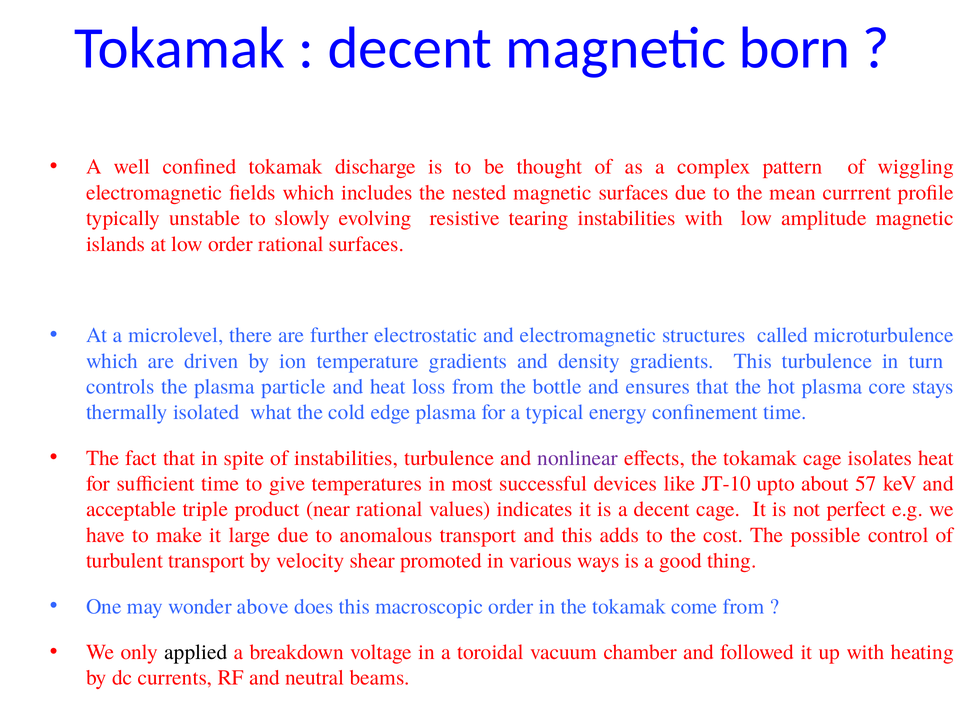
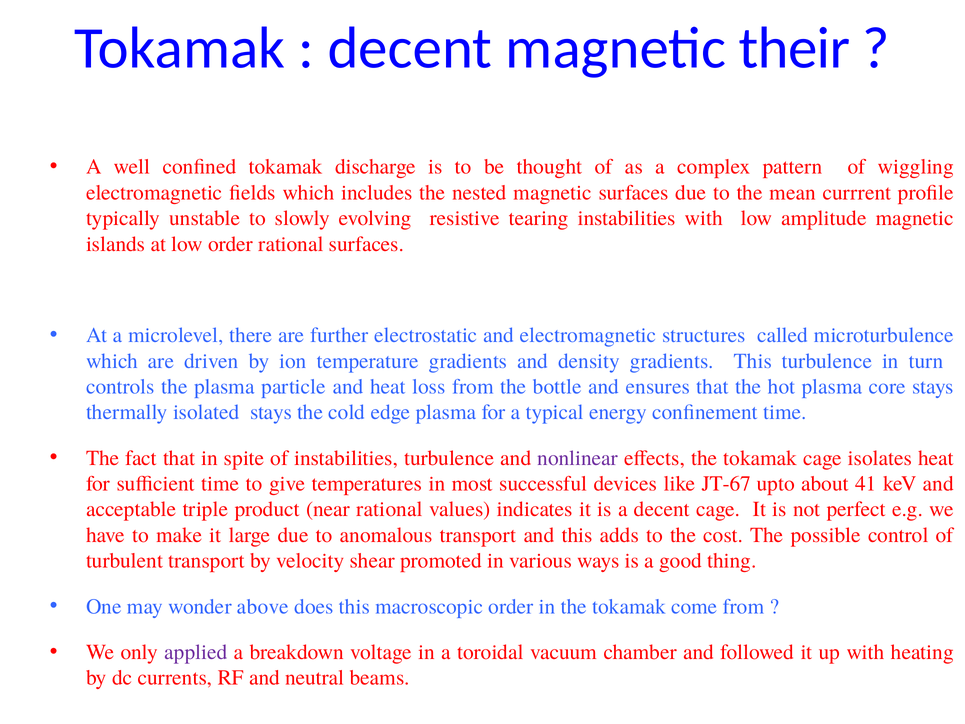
born: born -> their
isolated what: what -> stays
JT-10: JT-10 -> JT-67
57: 57 -> 41
applied colour: black -> purple
